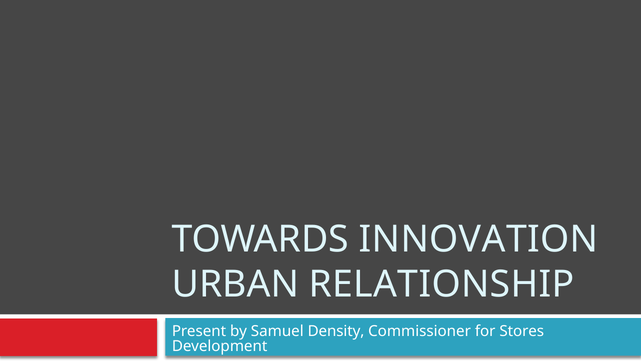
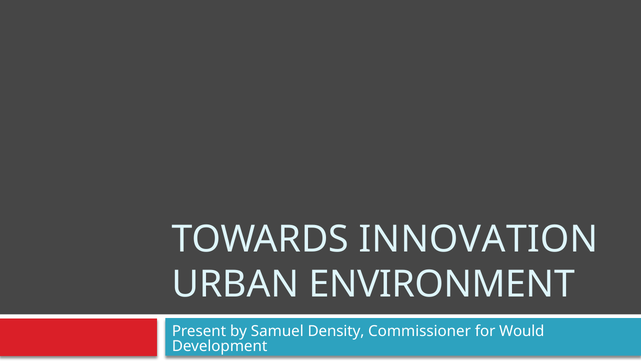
RELATIONSHIP: RELATIONSHIP -> ENVIRONMENT
Stores: Stores -> Would
